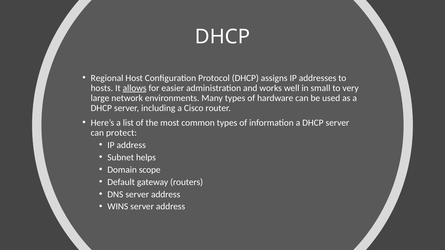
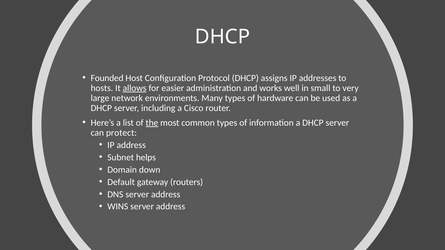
Regional: Regional -> Founded
the underline: none -> present
scope: scope -> down
